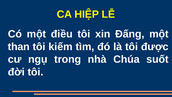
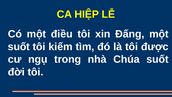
than at (19, 47): than -> suốt
